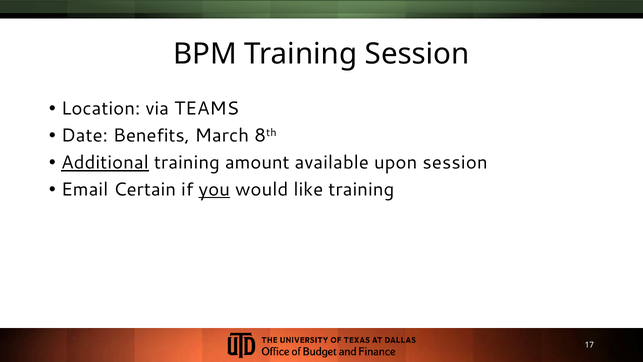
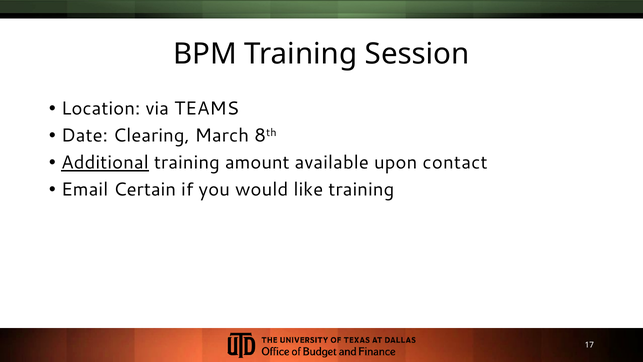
Benefits: Benefits -> Clearing
upon session: session -> contact
you underline: present -> none
